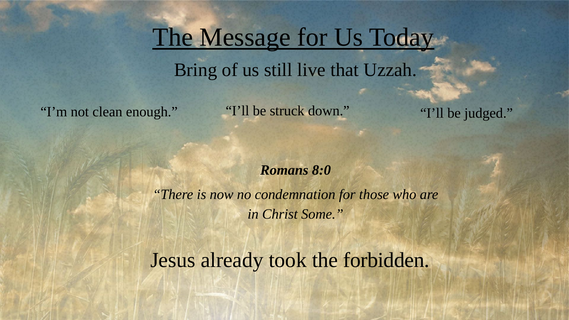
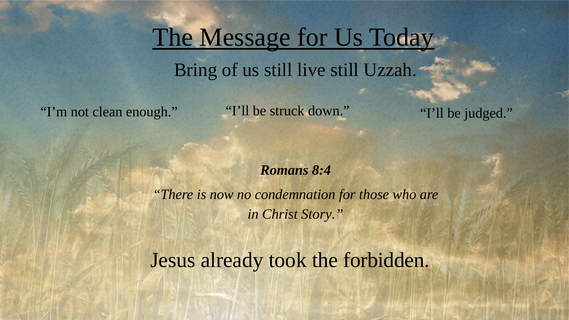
live that: that -> still
8:0: 8:0 -> 8:4
Some: Some -> Story
